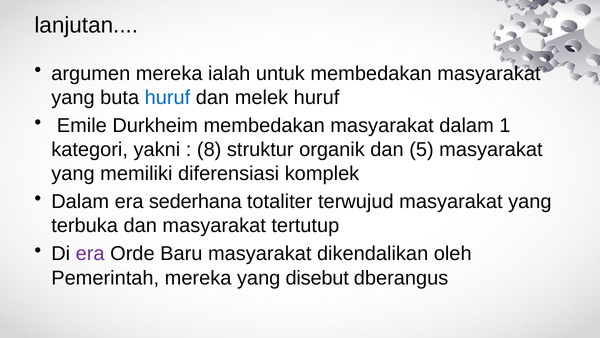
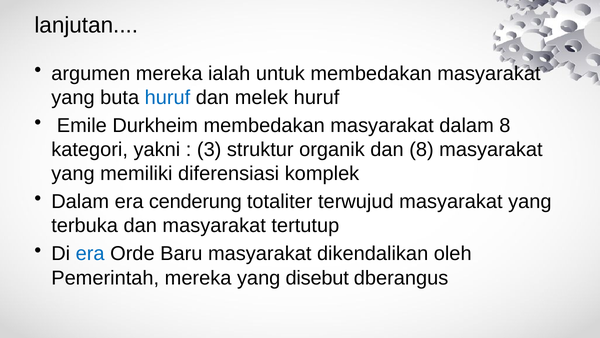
dalam 1: 1 -> 8
8: 8 -> 3
dan 5: 5 -> 8
sederhana: sederhana -> cenderung
era at (90, 253) colour: purple -> blue
